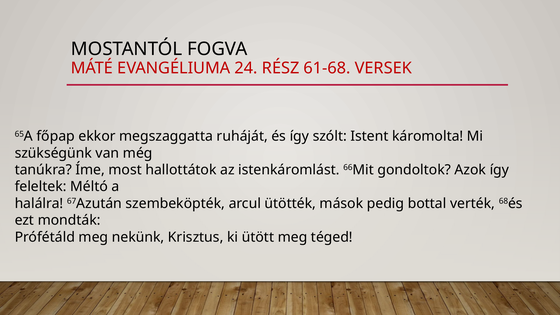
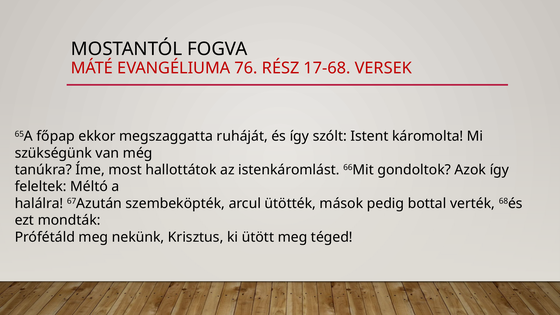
24: 24 -> 76
61-68: 61-68 -> 17-68
